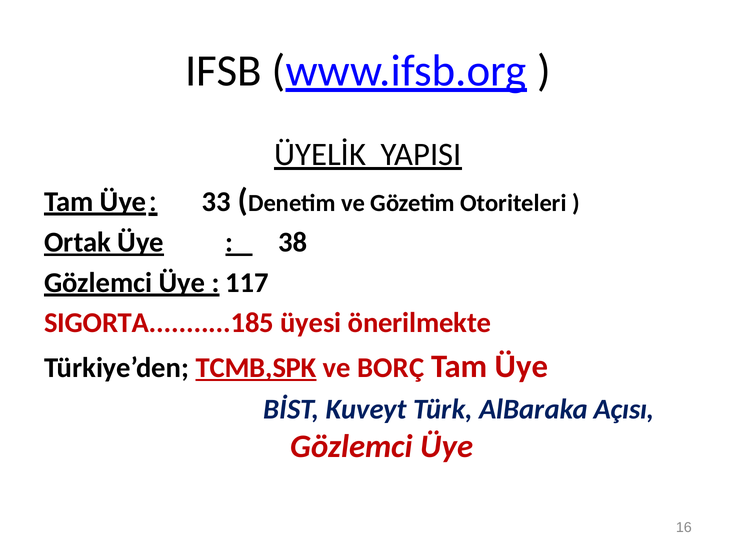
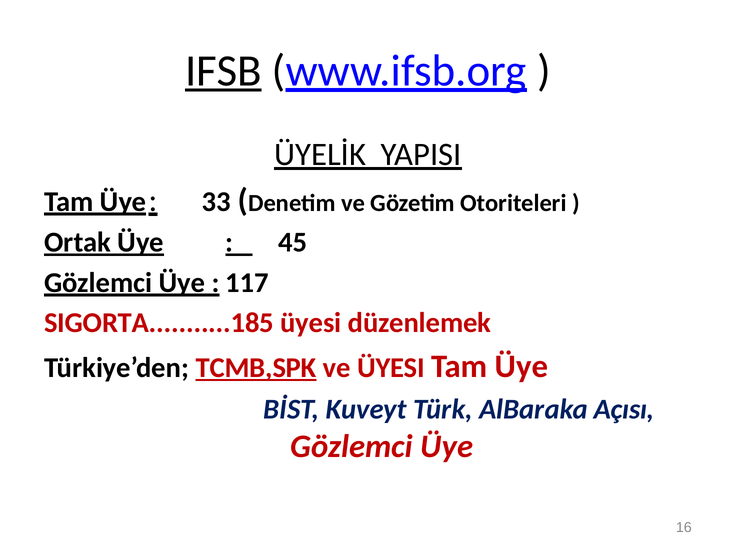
IFSB underline: none -> present
38: 38 -> 45
önerilmekte: önerilmekte -> düzenlemek
ve BORÇ: BORÇ -> ÜYESI
